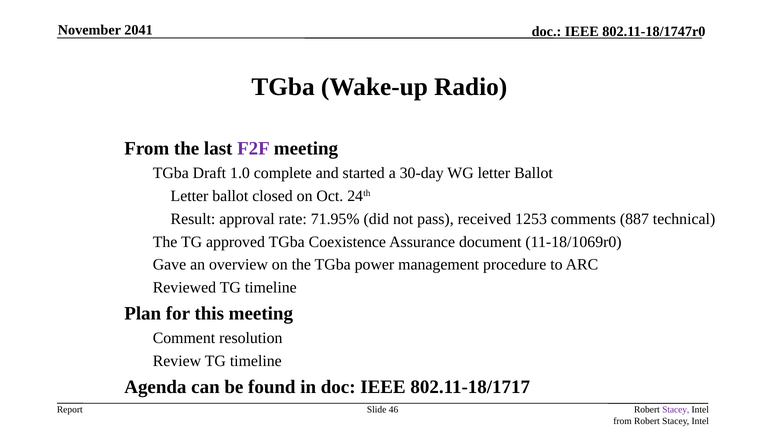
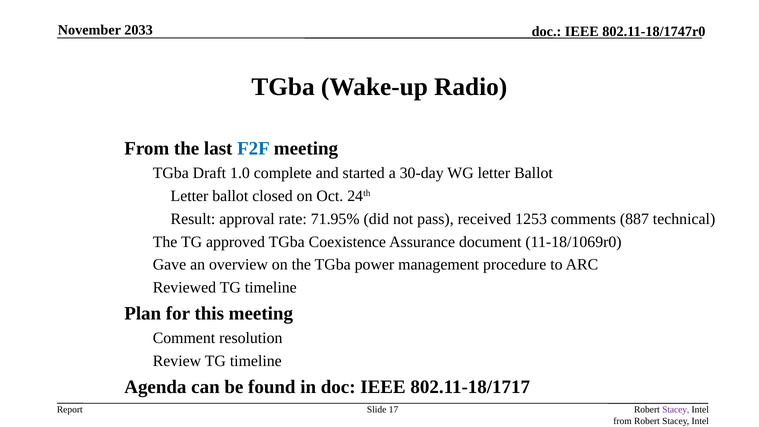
2041: 2041 -> 2033
F2F colour: purple -> blue
46: 46 -> 17
